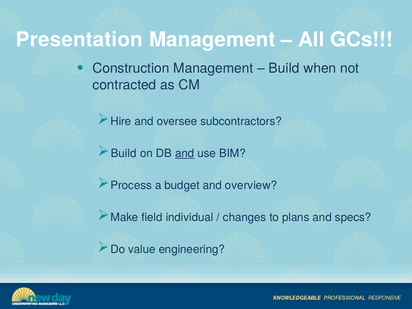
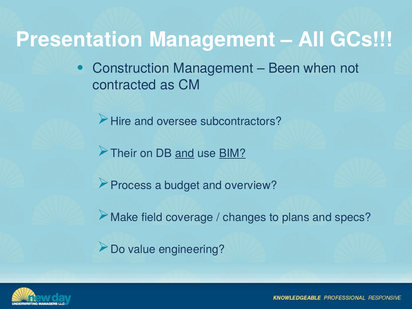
Build at (284, 68): Build -> Been
Build at (124, 153): Build -> Their
BIM underline: none -> present
individual: individual -> coverage
